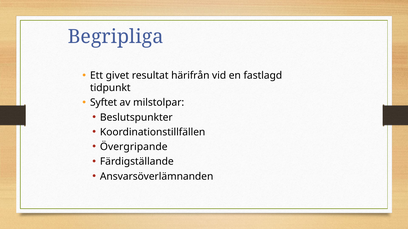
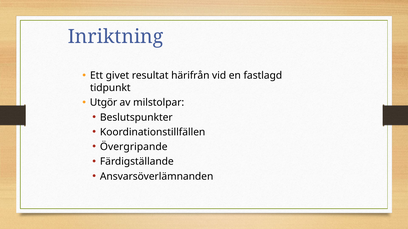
Begripliga: Begripliga -> Inriktning
Syftet: Syftet -> Utgör
